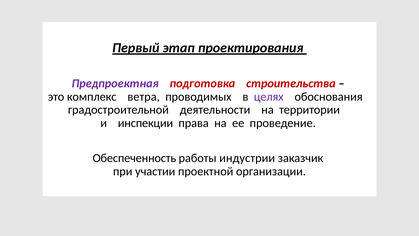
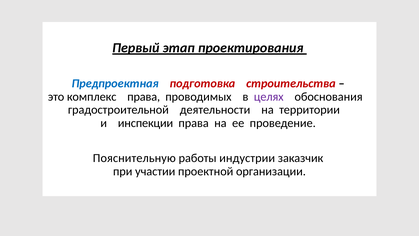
Предпроектная colour: purple -> blue
комплекс ветра: ветра -> права
Обеспеченность: Обеспеченность -> Пояснительную
